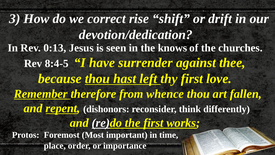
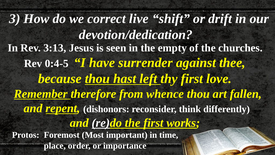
rise: rise -> live
0:13: 0:13 -> 3:13
knows: knows -> empty
8:4-5: 8:4-5 -> 0:4-5
